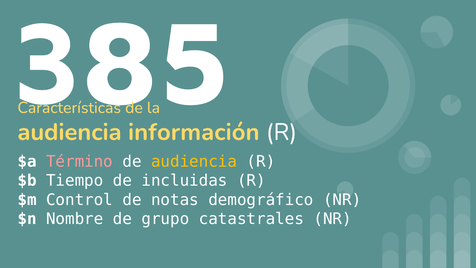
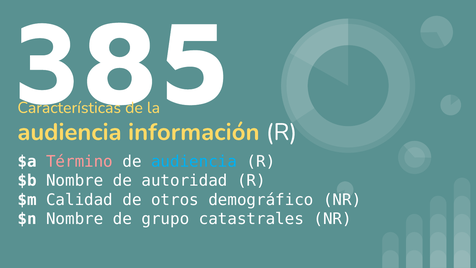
audiencia at (194, 162) colour: yellow -> light blue
$b Tiempo: Tiempo -> Nombre
incluidas: incluidas -> autoridad
Control: Control -> Calidad
notas: notas -> otros
